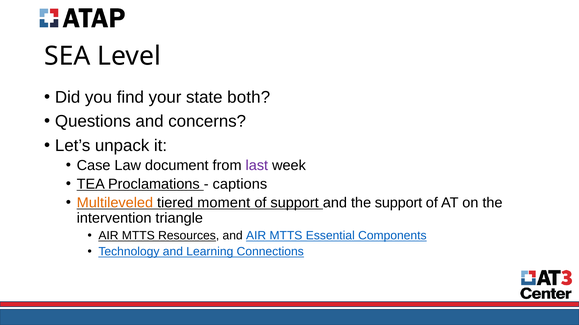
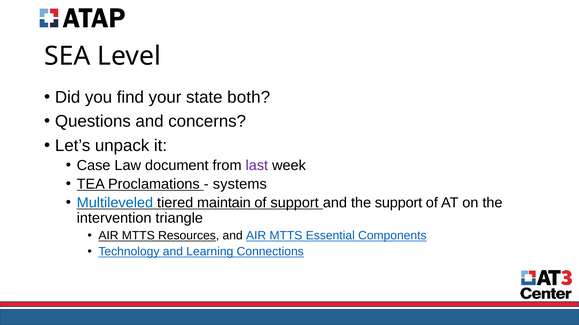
captions: captions -> systems
Multileveled colour: orange -> blue
moment: moment -> maintain
